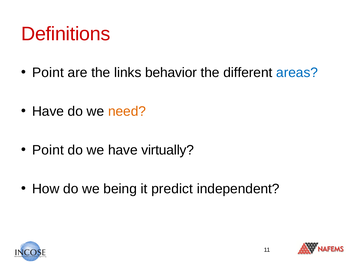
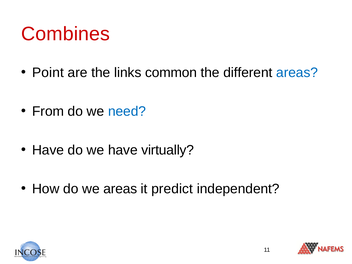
Definitions: Definitions -> Combines
behavior: behavior -> common
Have at (48, 111): Have -> From
need colour: orange -> blue
Point at (48, 150): Point -> Have
we being: being -> areas
